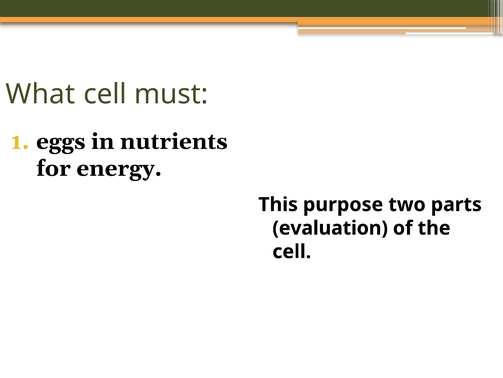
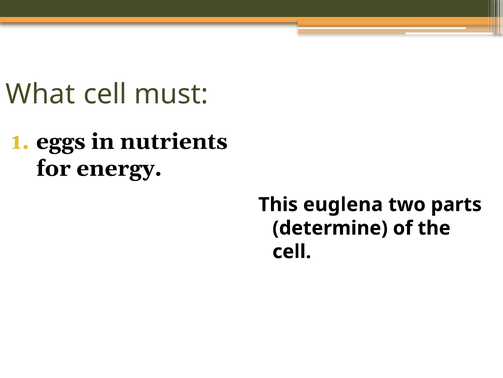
purpose: purpose -> euglena
evaluation: evaluation -> determine
